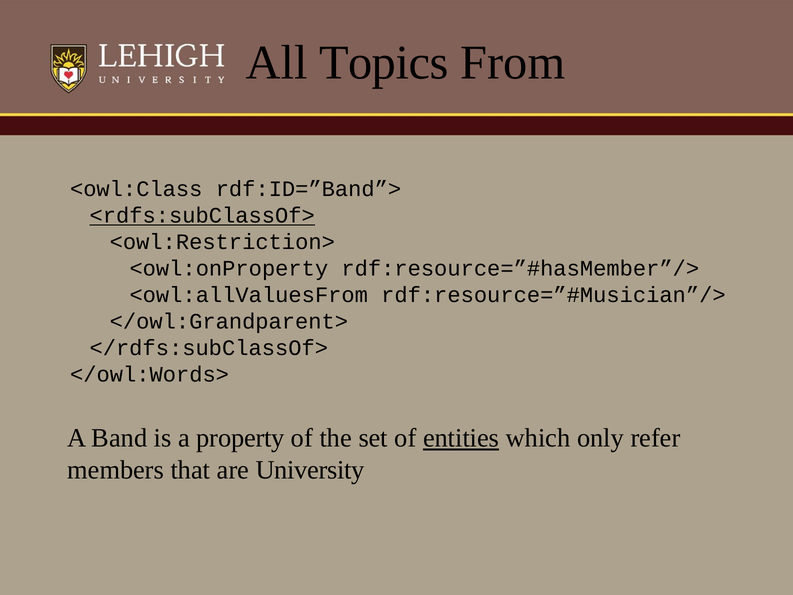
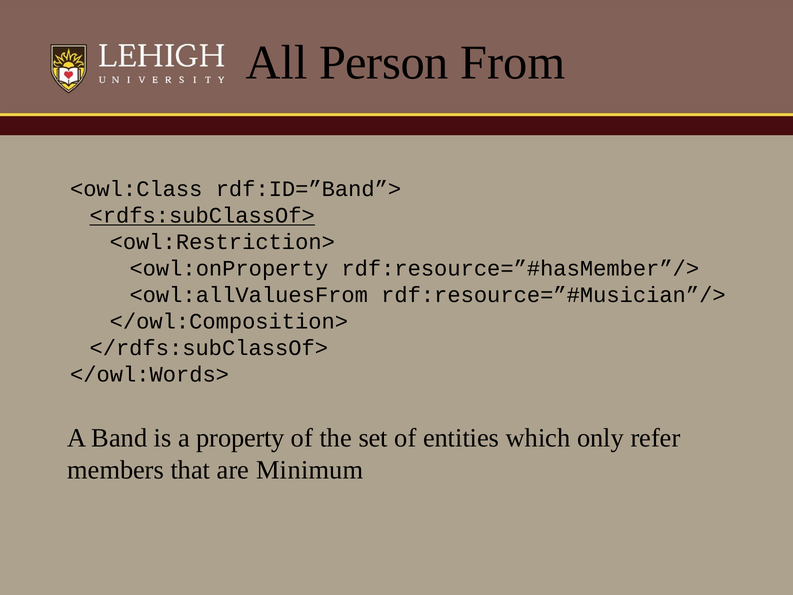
Topics: Topics -> Person
</owl:Grandparent>: </owl:Grandparent> -> </owl:Composition>
entities underline: present -> none
University: University -> Minimum
